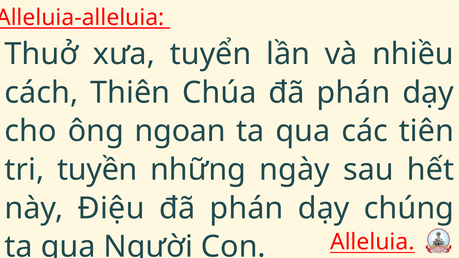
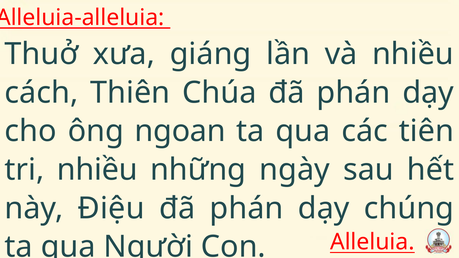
tuyển: tuyển -> giáng
tri tuyền: tuyền -> nhiều
